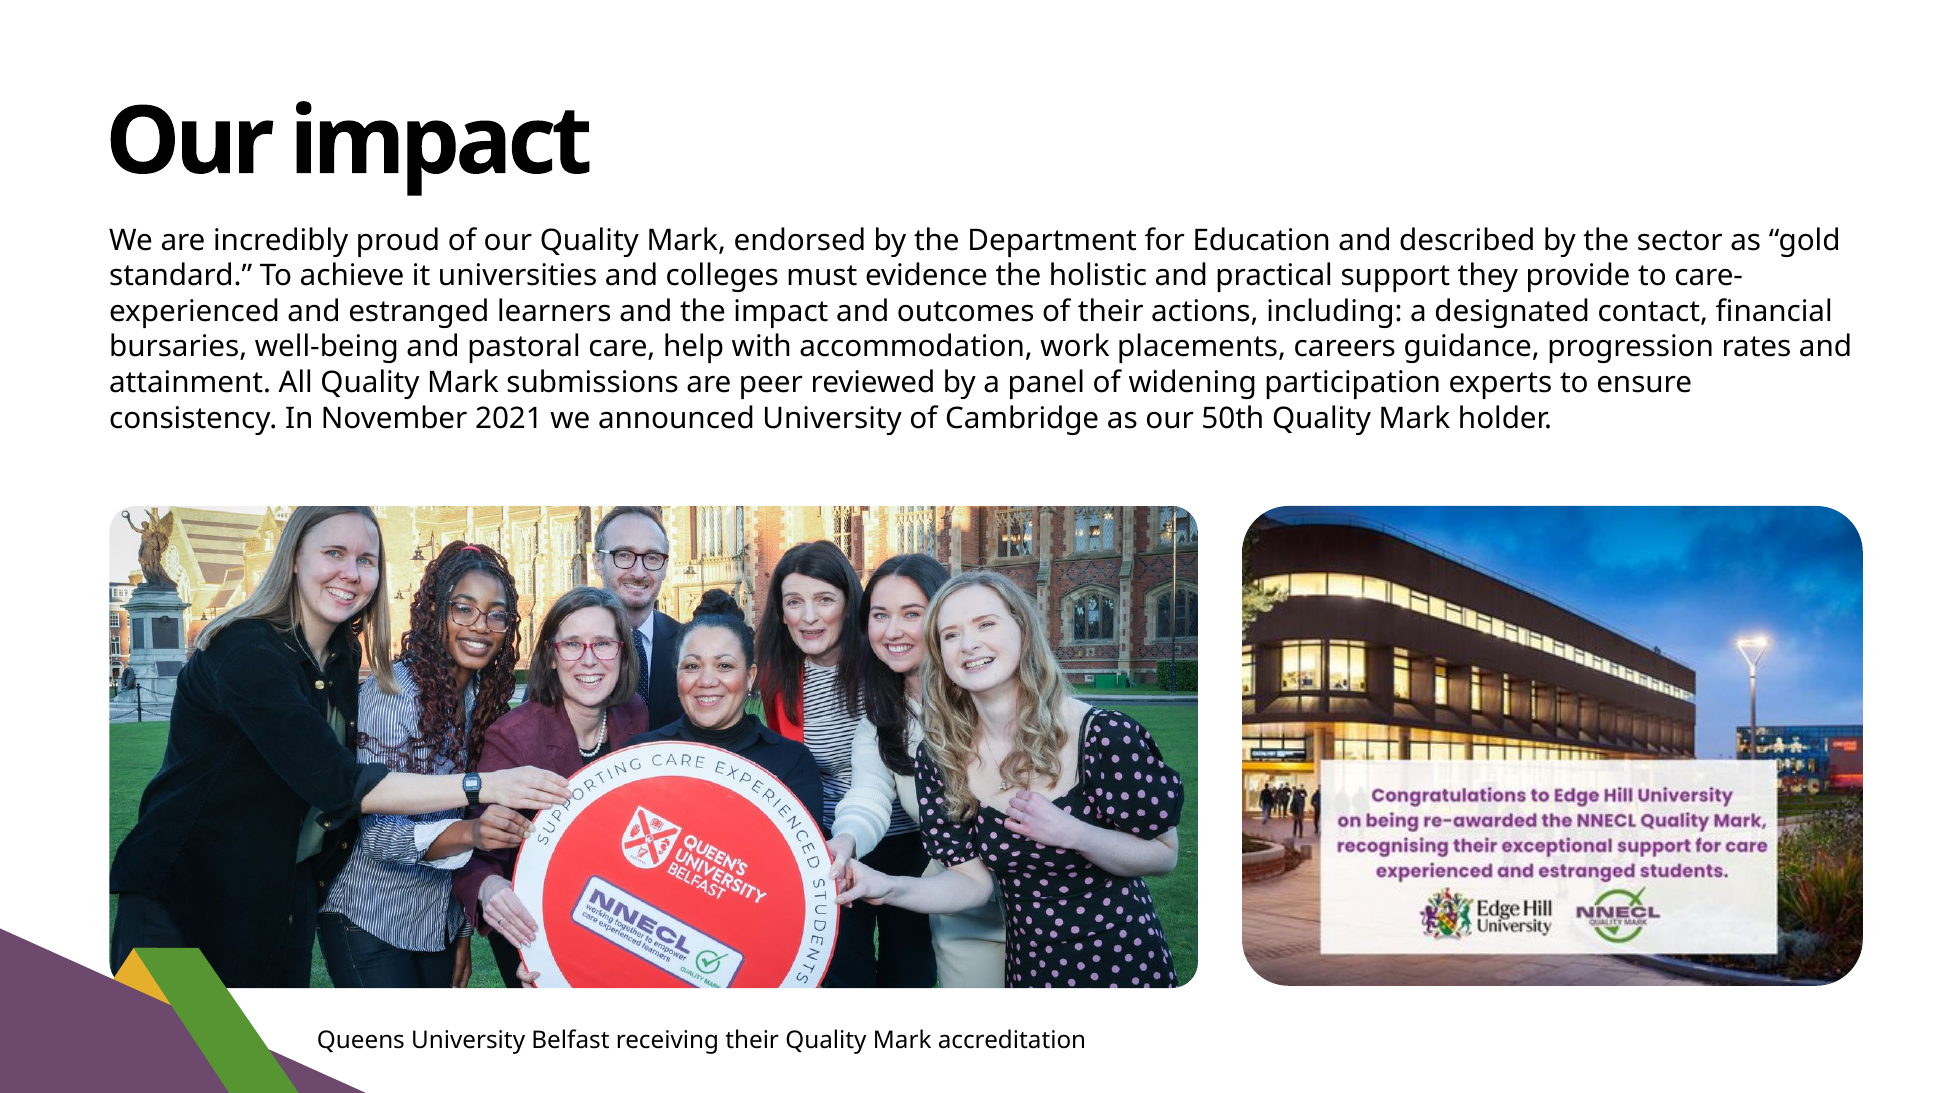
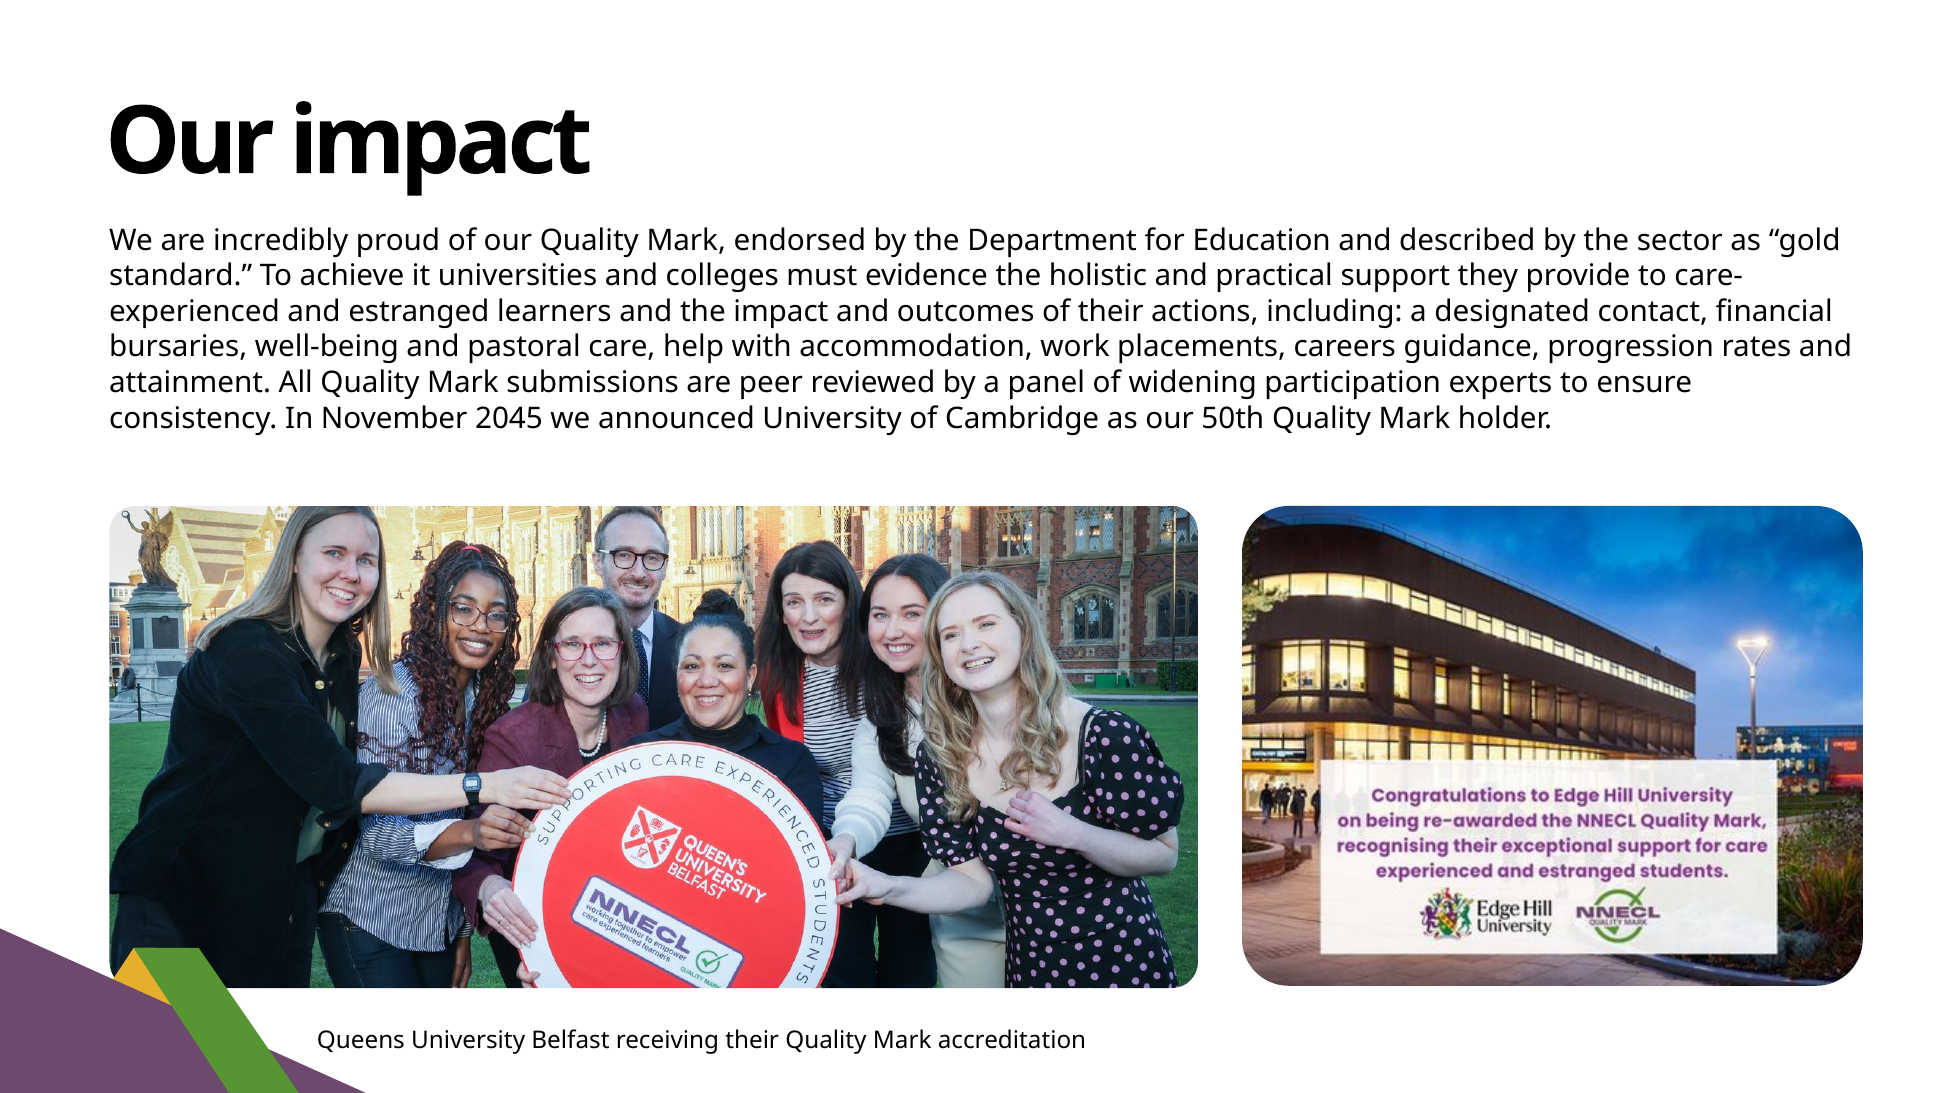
2021: 2021 -> 2045
